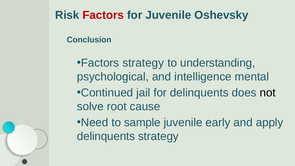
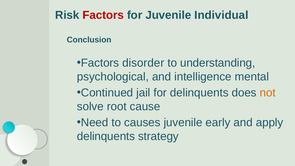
Oshevsky: Oshevsky -> Individual
Factors strategy: strategy -> disorder
not colour: black -> orange
sample: sample -> causes
